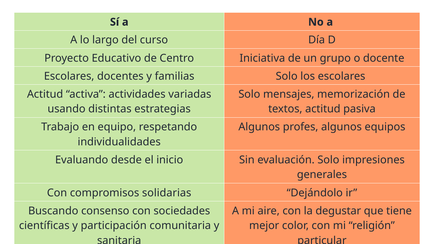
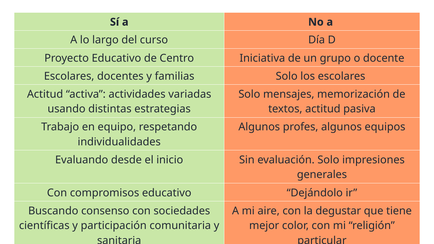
compromisos solidarias: solidarias -> educativo
